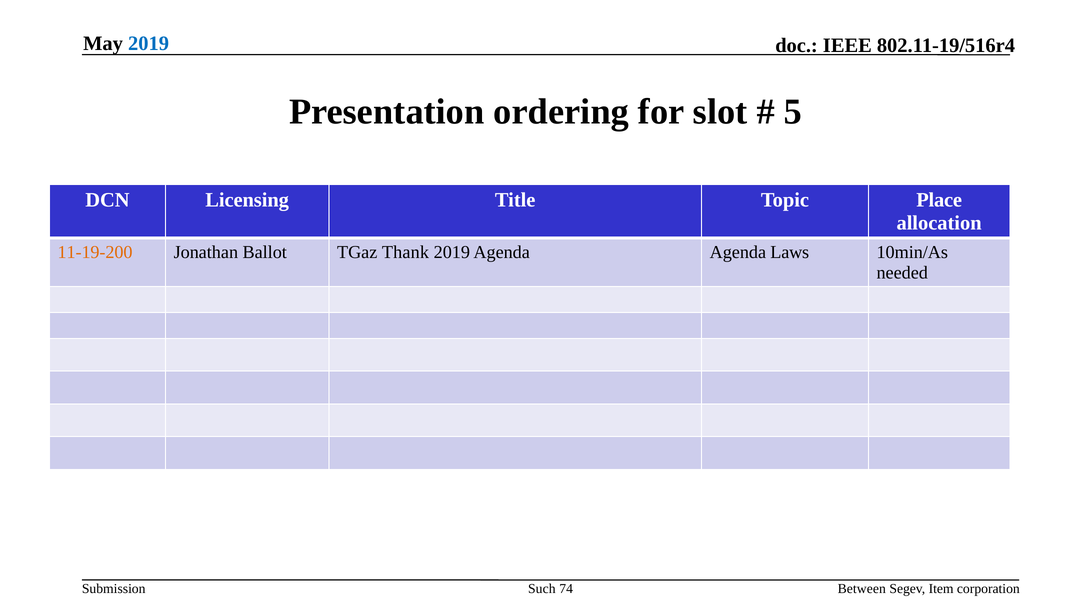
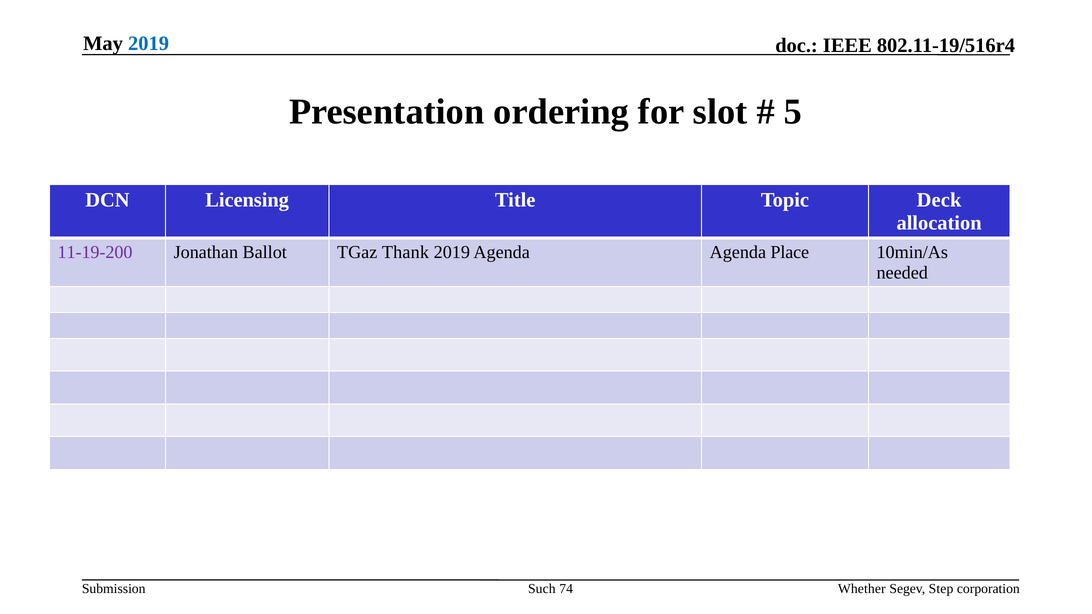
Place: Place -> Deck
11-19-200 colour: orange -> purple
Laws: Laws -> Place
Between: Between -> Whether
Item: Item -> Step
